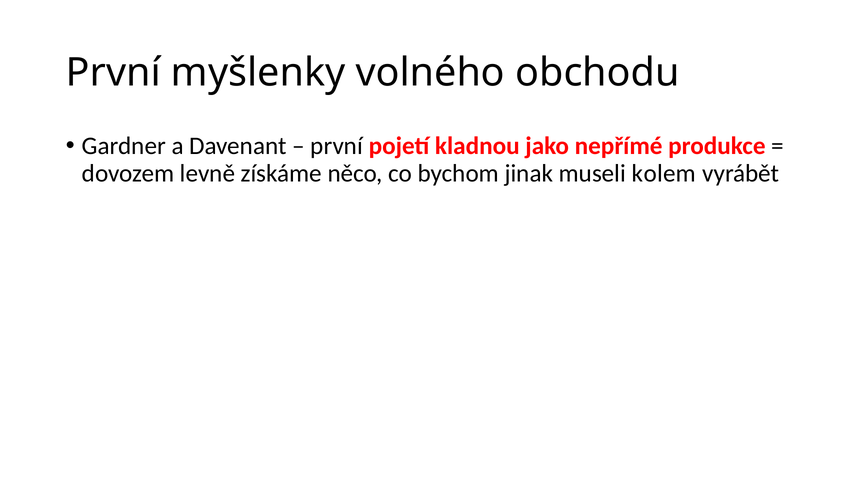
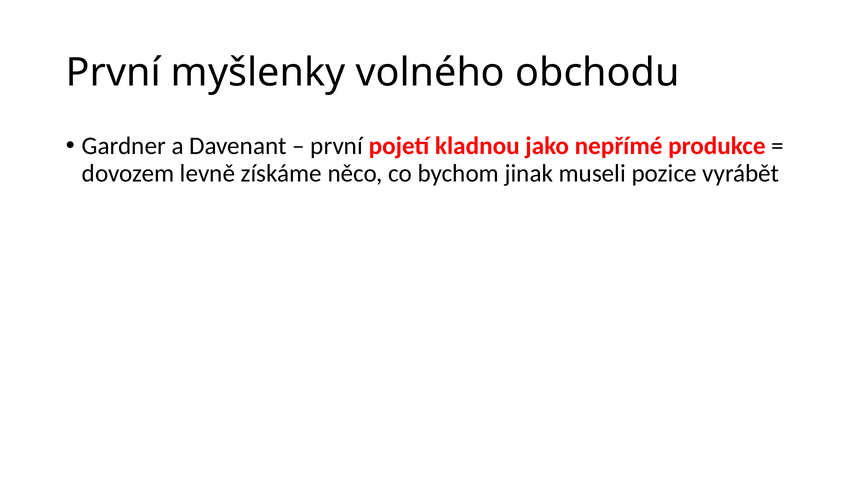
kolem: kolem -> pozice
